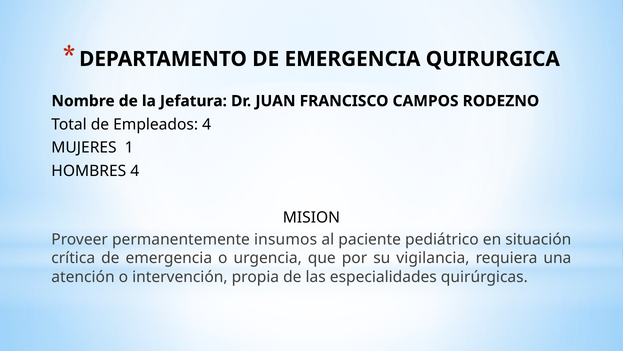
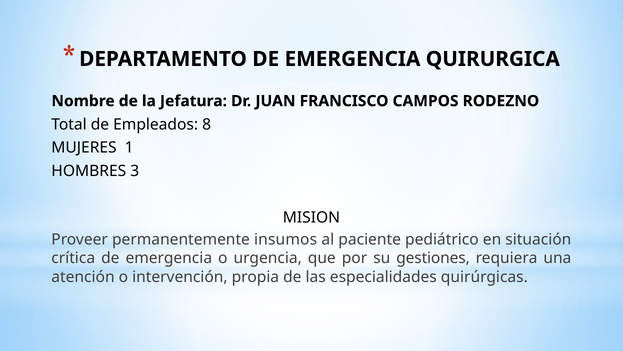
Empleados 4: 4 -> 8
HOMBRES 4: 4 -> 3
vigilancia: vigilancia -> gestiones
